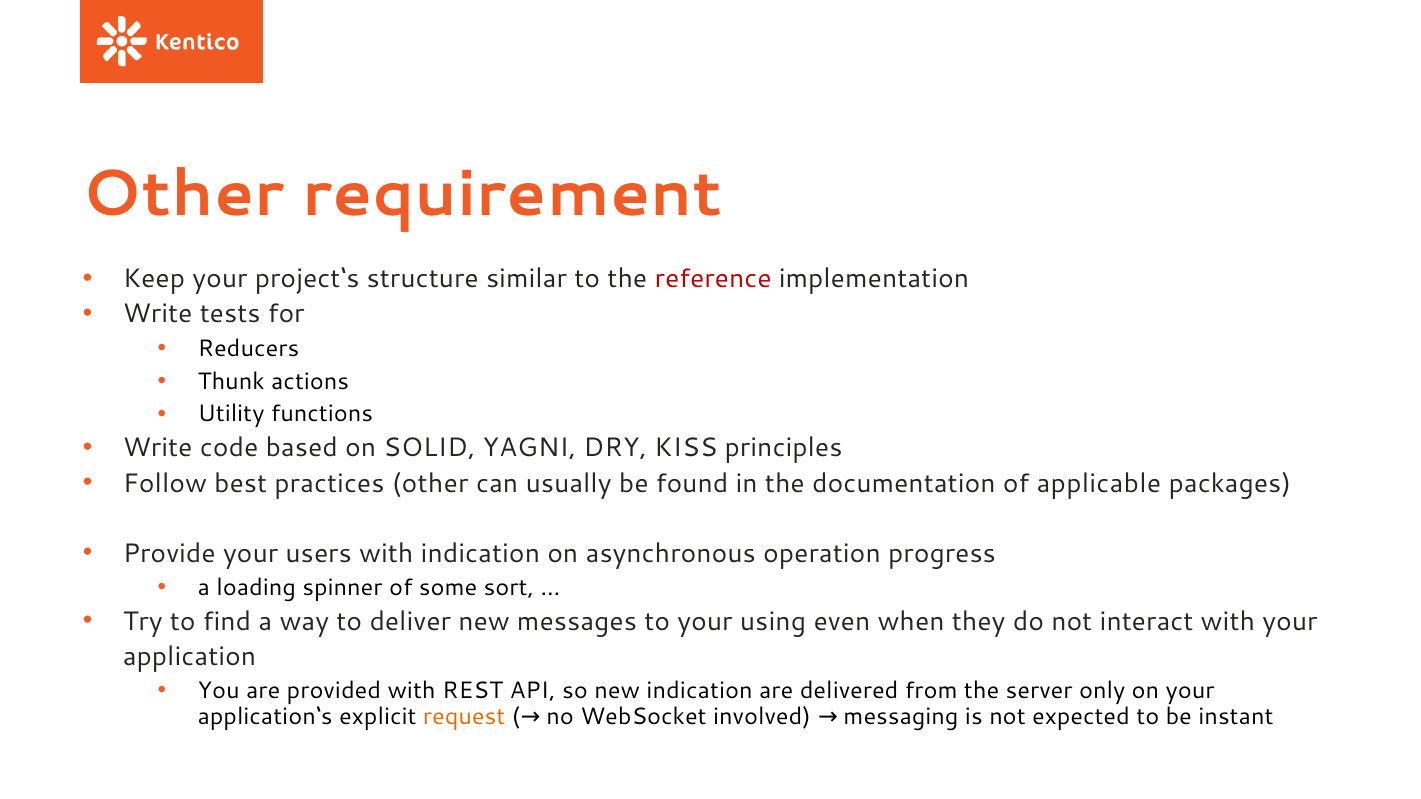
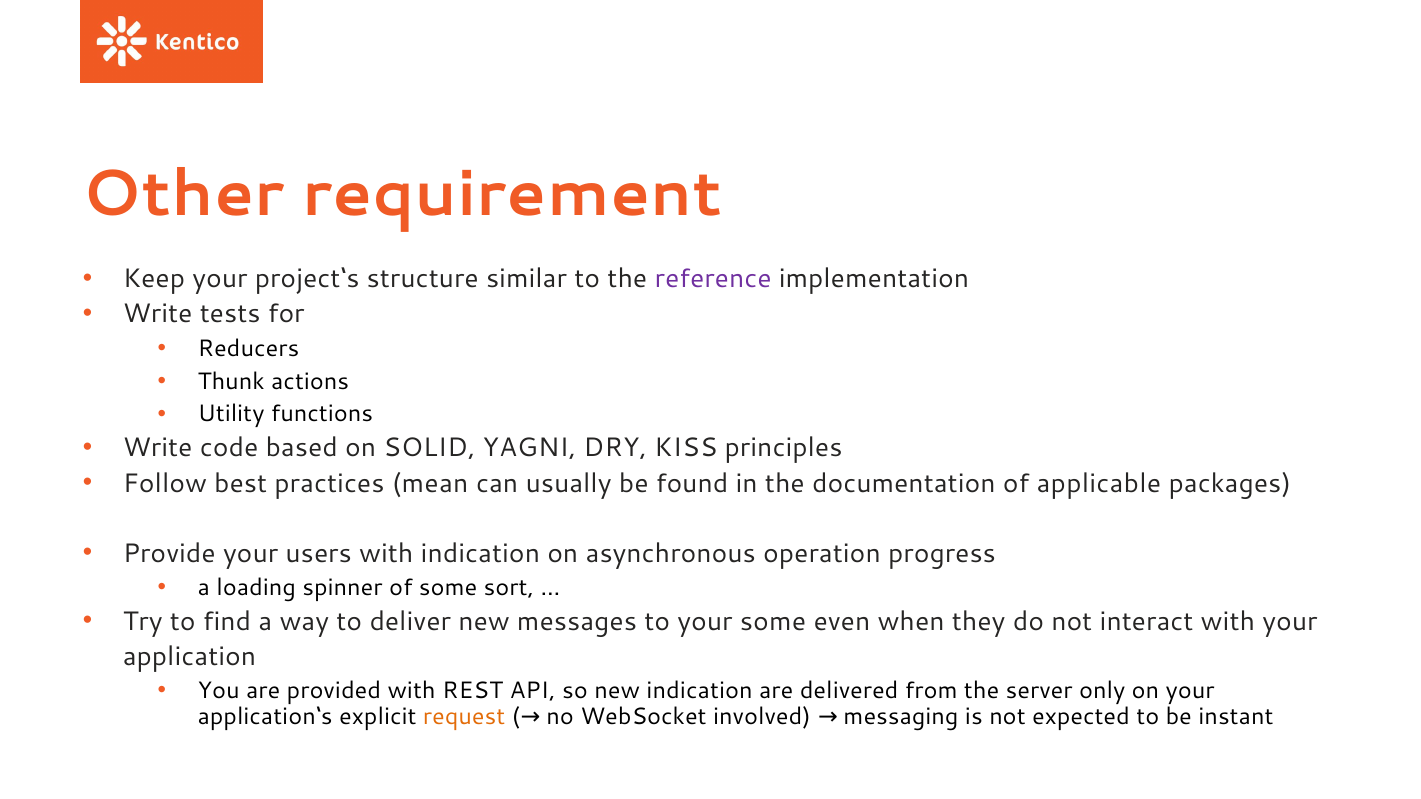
reference colour: red -> purple
practices other: other -> mean
your using: using -> some
